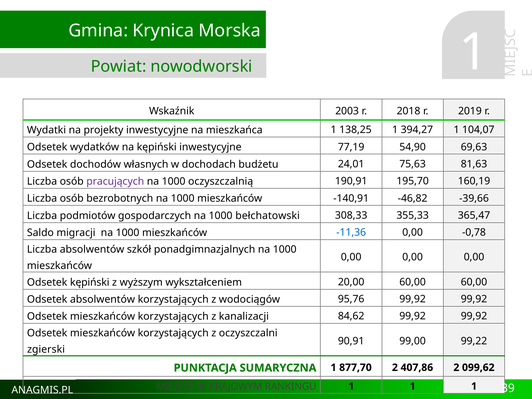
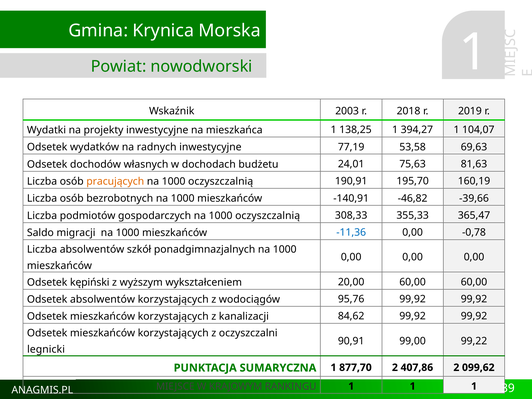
na kępiński: kępiński -> radnych
54,90: 54,90 -> 53,58
pracujących colour: purple -> orange
gospodarczych na 1000 bełchatowski: bełchatowski -> oczyszczalnią
zgierski: zgierski -> legnicki
